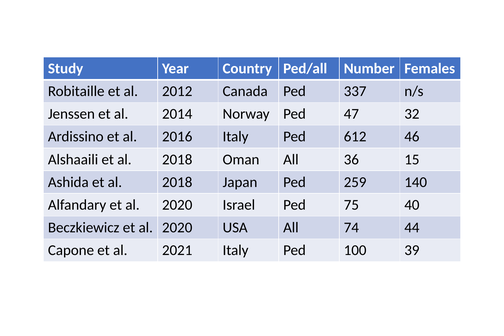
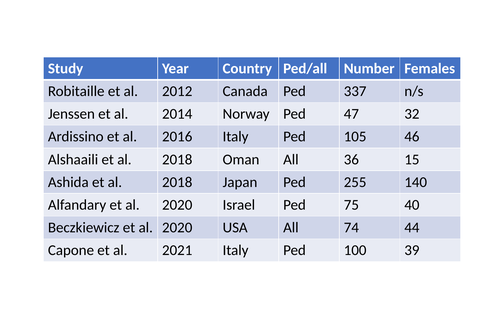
612: 612 -> 105
259: 259 -> 255
